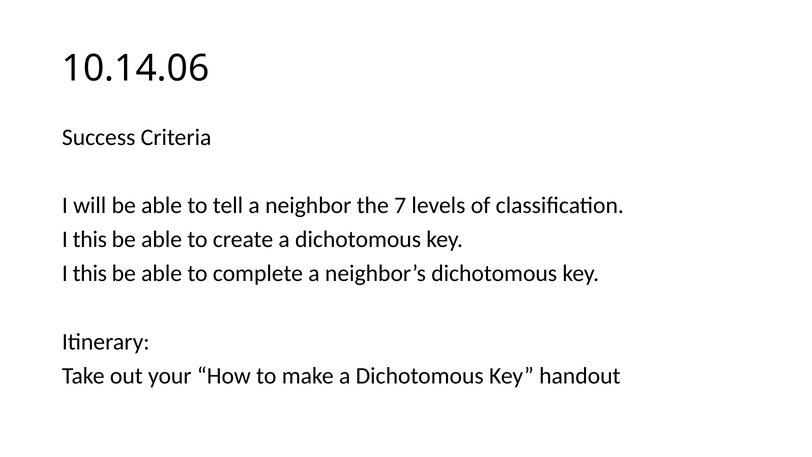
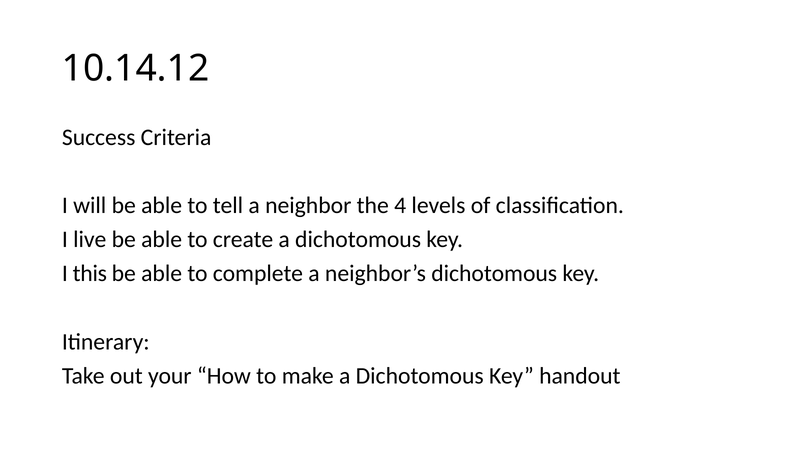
10.14.06: 10.14.06 -> 10.14.12
7: 7 -> 4
this at (90, 239): this -> live
